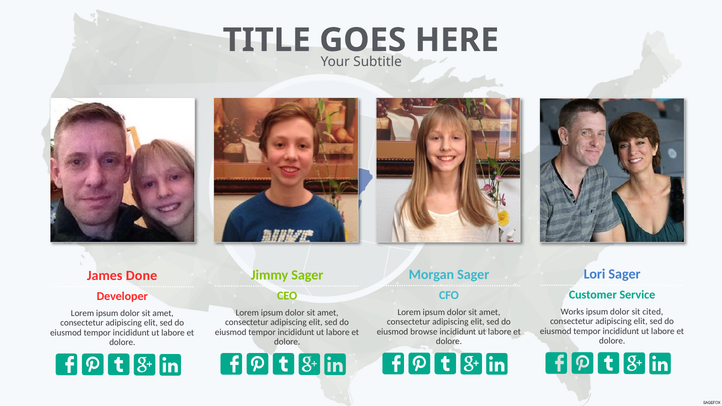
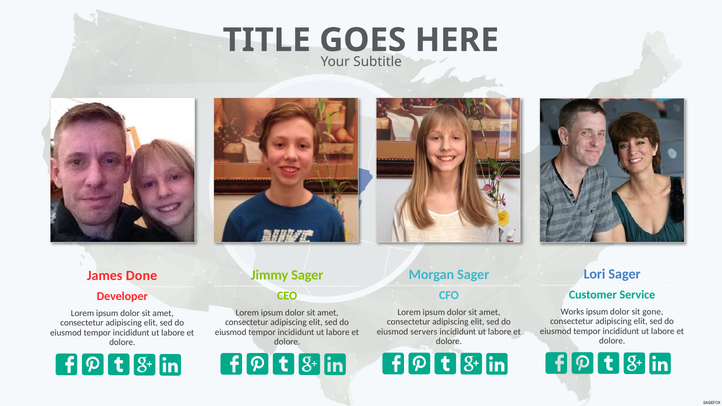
cited: cited -> gone
browse: browse -> servers
